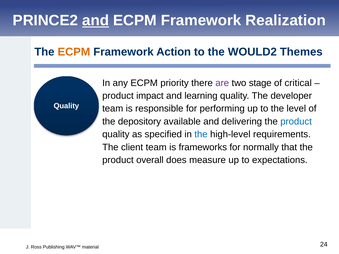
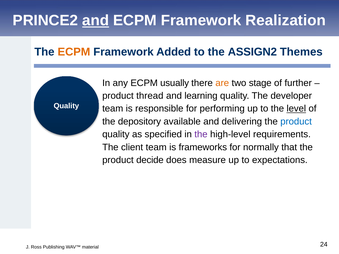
Action: Action -> Added
WOULD2: WOULD2 -> ASSIGN2
priority: priority -> usually
are colour: purple -> orange
critical: critical -> further
impact: impact -> thread
level underline: none -> present
the at (201, 135) colour: blue -> purple
overall: overall -> decide
